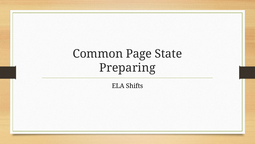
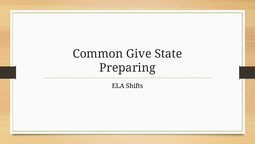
Page: Page -> Give
